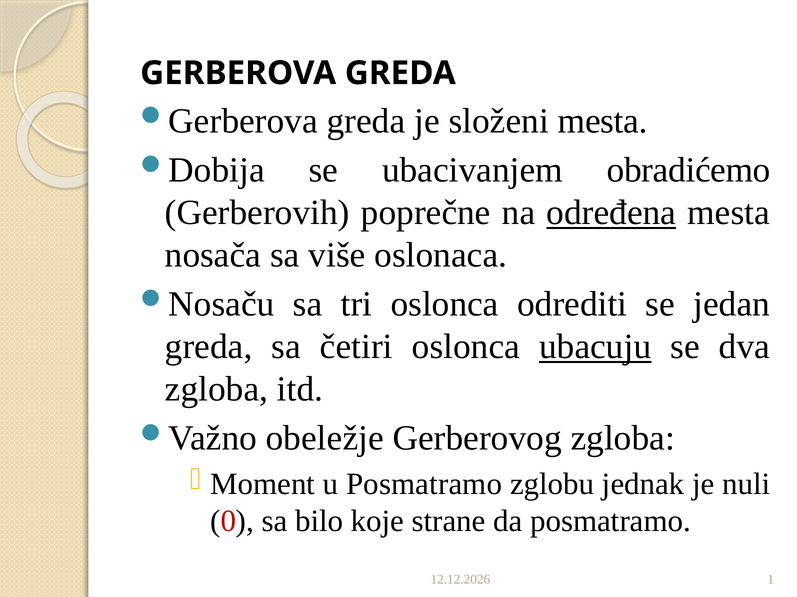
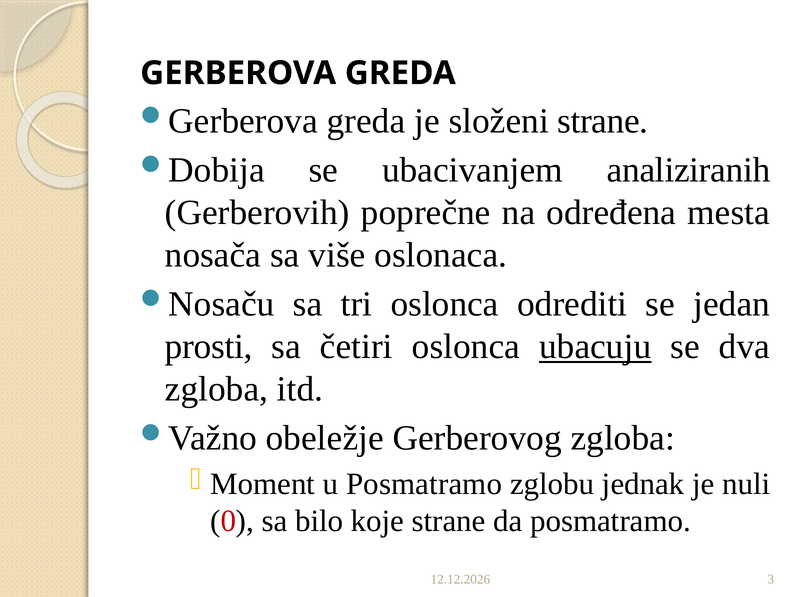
složeni mesta: mesta -> strane
obradićemo: obradićemo -> analiziranih
određena underline: present -> none
greda at (209, 347): greda -> prosti
1: 1 -> 3
